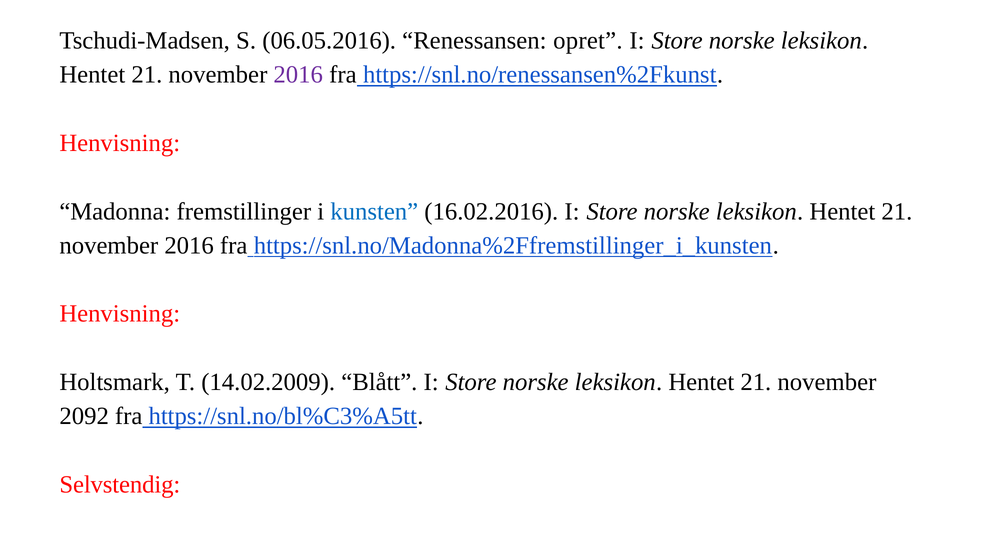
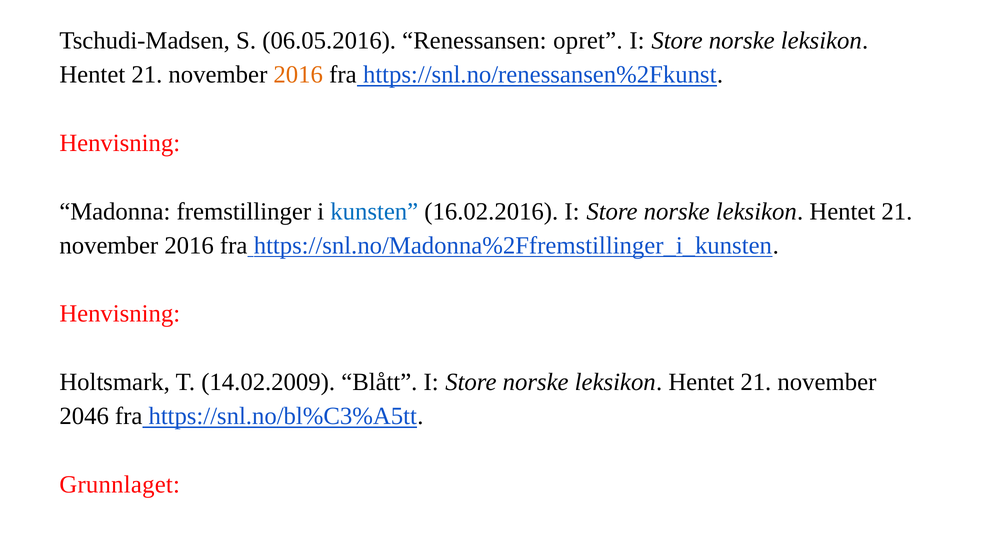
2016 at (298, 75) colour: purple -> orange
2092: 2092 -> 2046
Selvstendig: Selvstendig -> Grunnlaget
